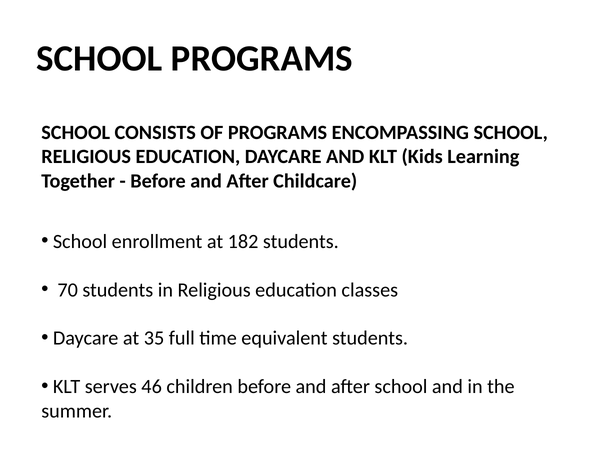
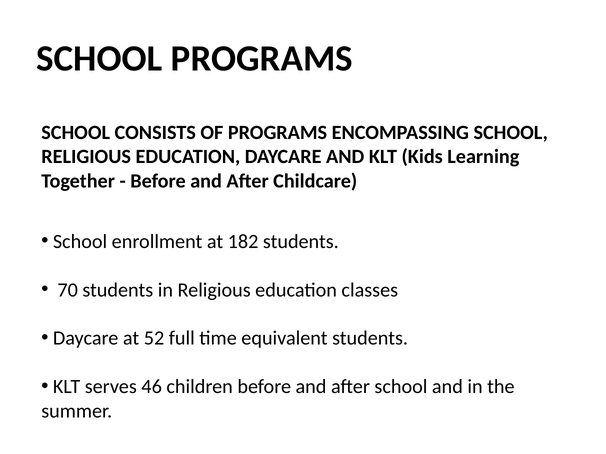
35: 35 -> 52
